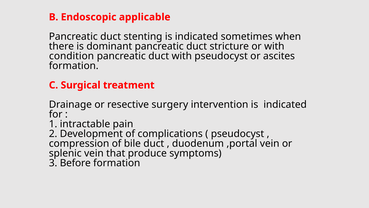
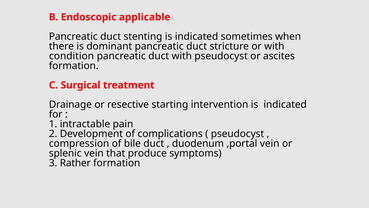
surgery: surgery -> starting
Before: Before -> Rather
